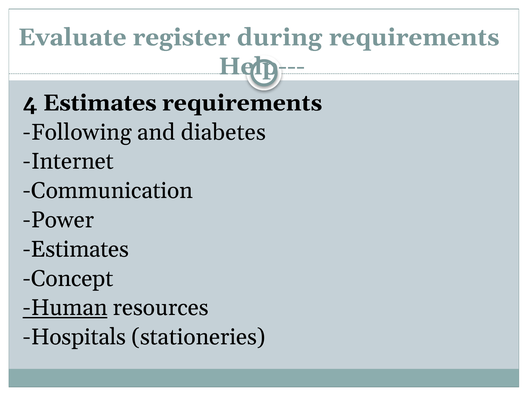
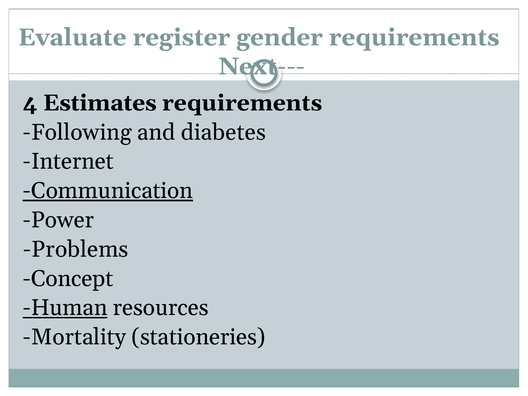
during: during -> gender
Help---: Help--- -> Next---
Communication underline: none -> present
Estimates at (76, 249): Estimates -> Problems
Hospitals: Hospitals -> Mortality
